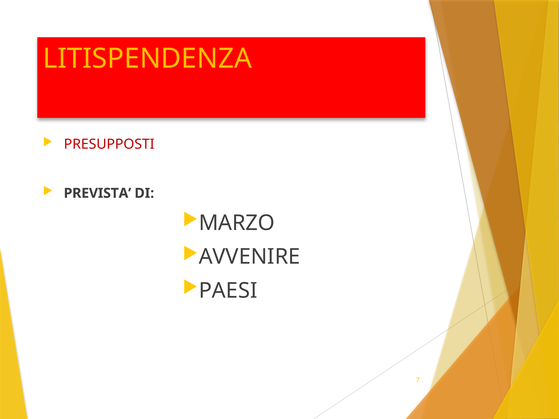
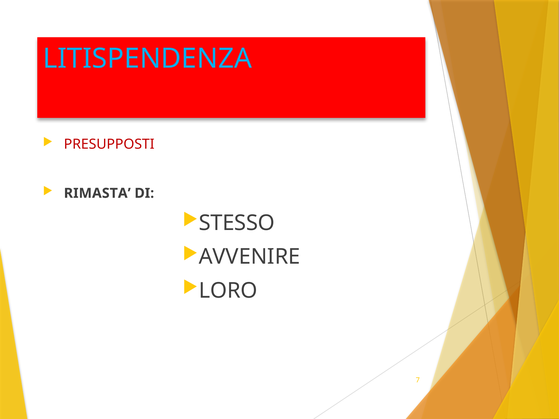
LITISPENDENZA colour: yellow -> light blue
PREVISTA: PREVISTA -> RIMASTA
MARZO: MARZO -> STESSO
PAESI: PAESI -> LORO
